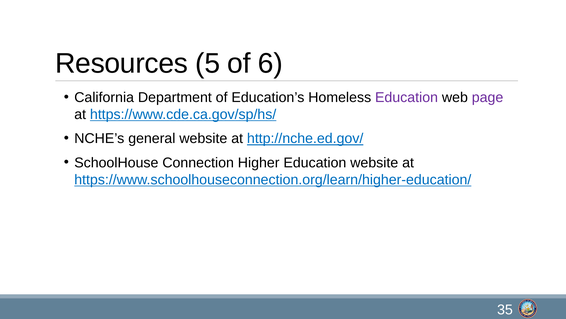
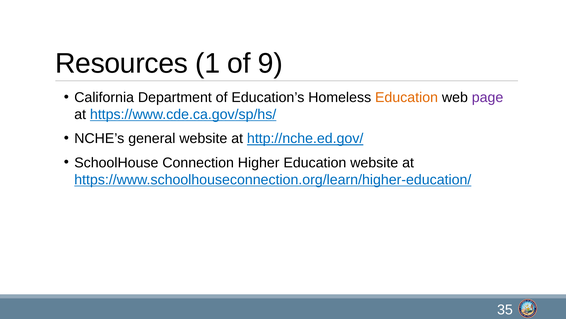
5: 5 -> 1
6: 6 -> 9
Education at (407, 97) colour: purple -> orange
